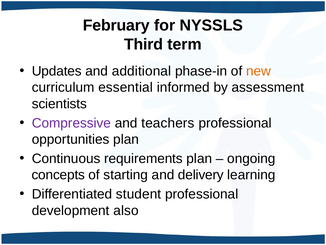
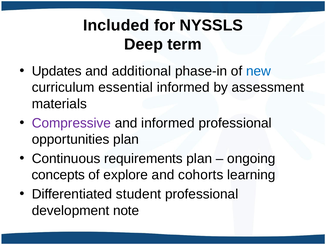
February: February -> Included
Third: Third -> Deep
new colour: orange -> blue
scientists: scientists -> materials
and teachers: teachers -> informed
starting: starting -> explore
delivery: delivery -> cohorts
also: also -> note
